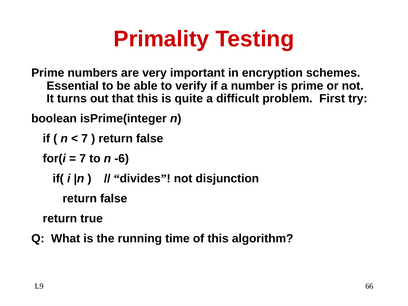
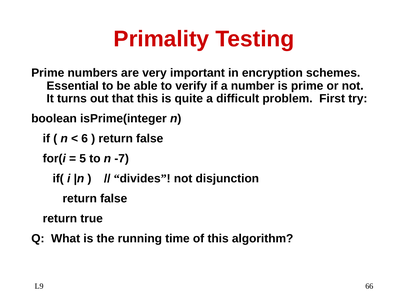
7 at (85, 139): 7 -> 6
7 at (83, 159): 7 -> 5
-6: -6 -> -7
